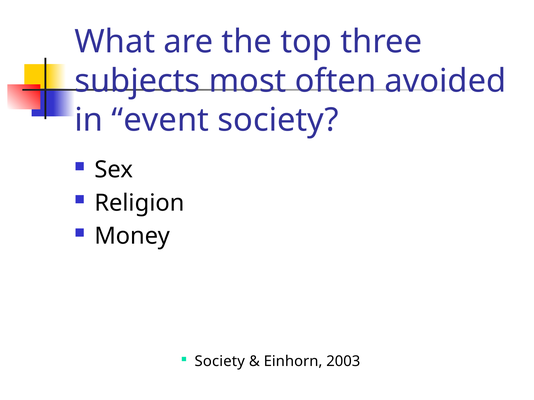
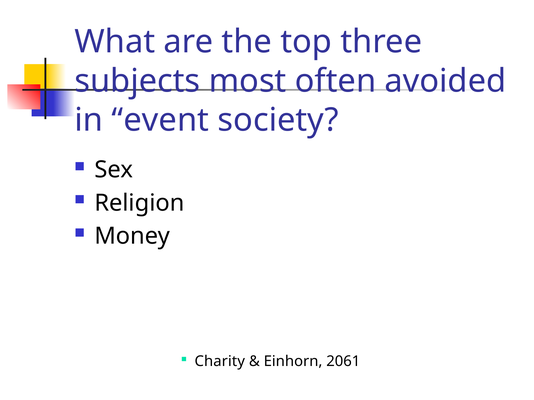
Society at (220, 362): Society -> Charity
2003: 2003 -> 2061
